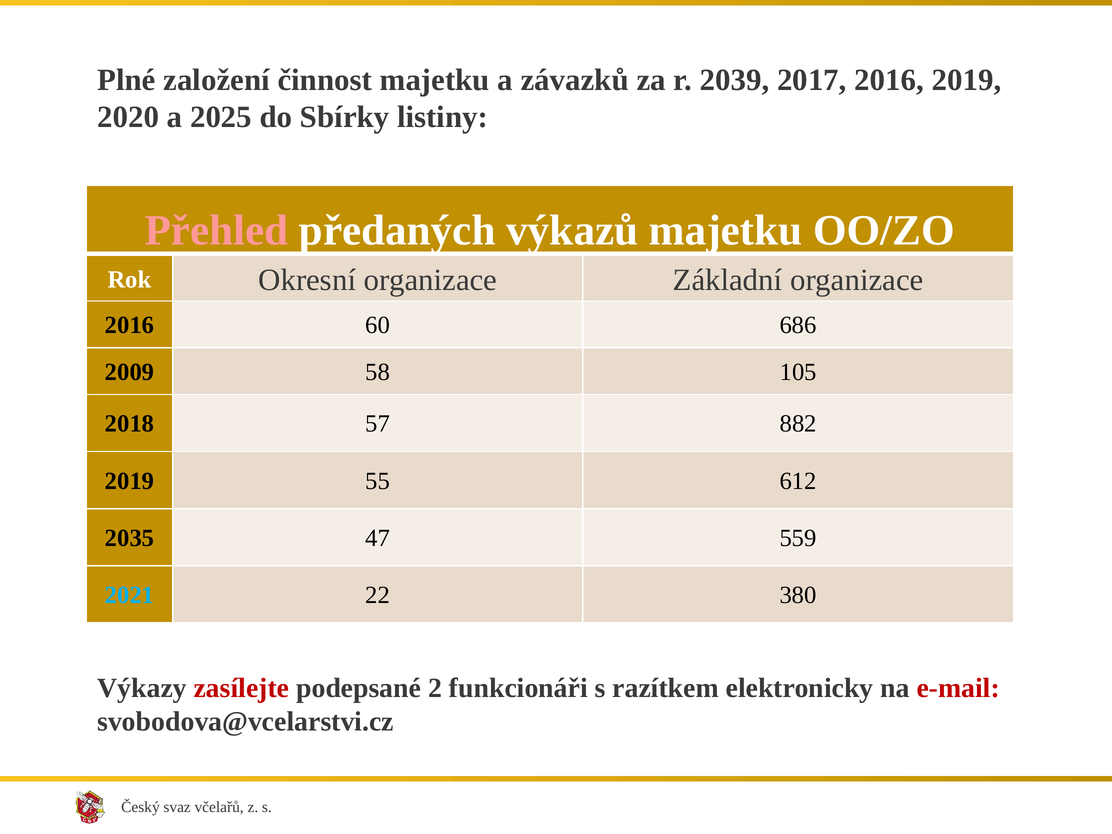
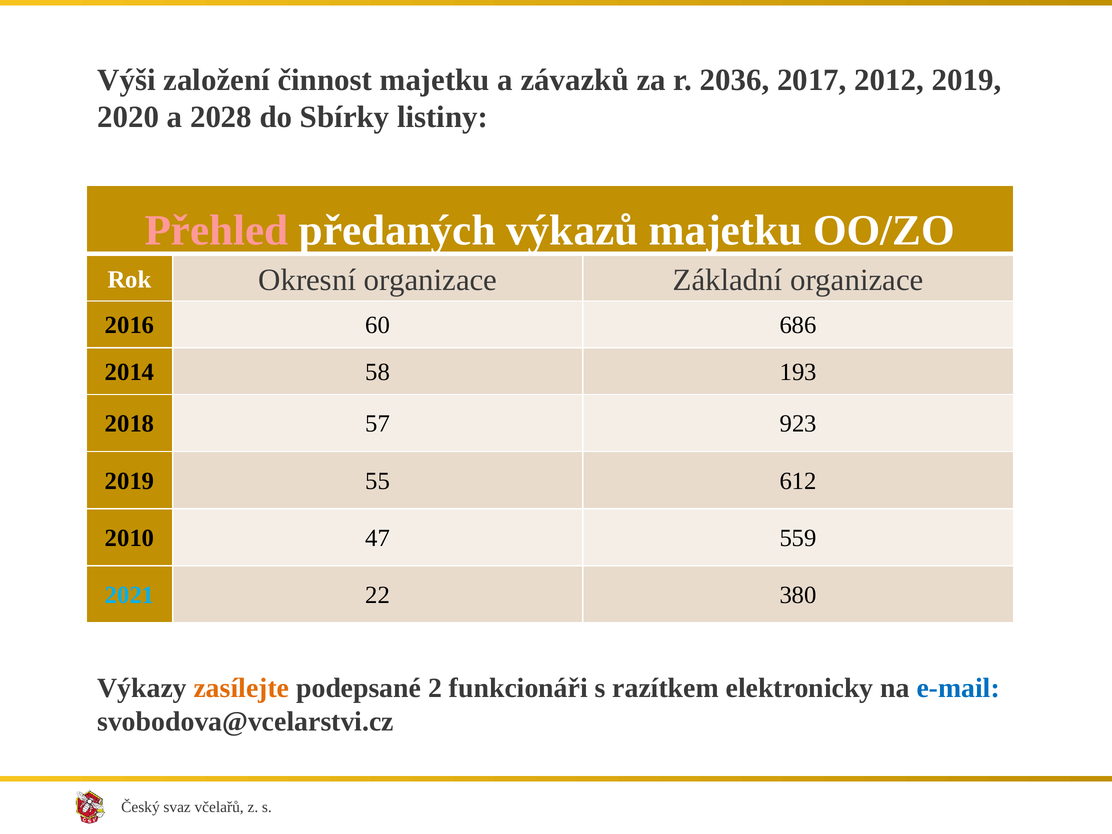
Plné: Plné -> Výši
2039: 2039 -> 2036
2017 2016: 2016 -> 2012
2025: 2025 -> 2028
2009: 2009 -> 2014
105: 105 -> 193
882: 882 -> 923
2035: 2035 -> 2010
zasílejte colour: red -> orange
e-mail colour: red -> blue
